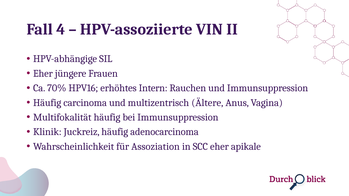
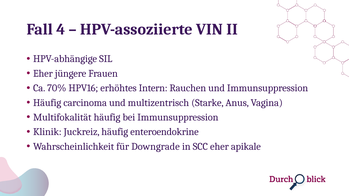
Ältere: Ältere -> Starke
adenocarcinoma: adenocarcinoma -> enteroendokrine
Assoziation: Assoziation -> Downgrade
